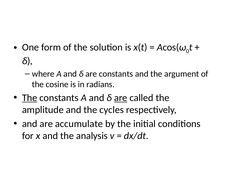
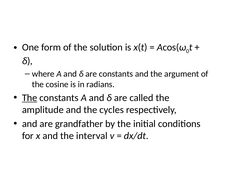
are at (121, 98) underline: present -> none
accumulate: accumulate -> grandfather
analysis: analysis -> interval
